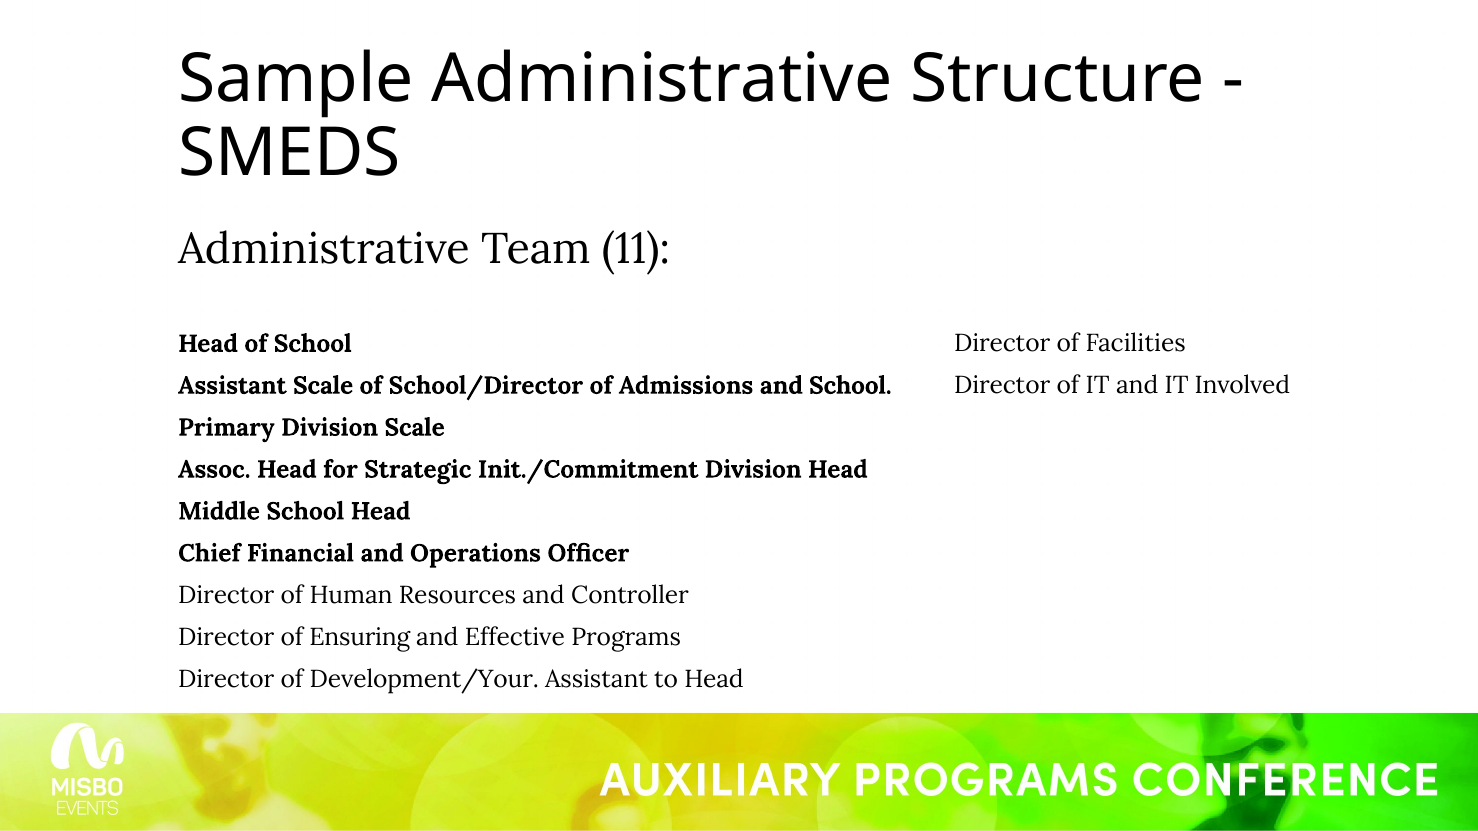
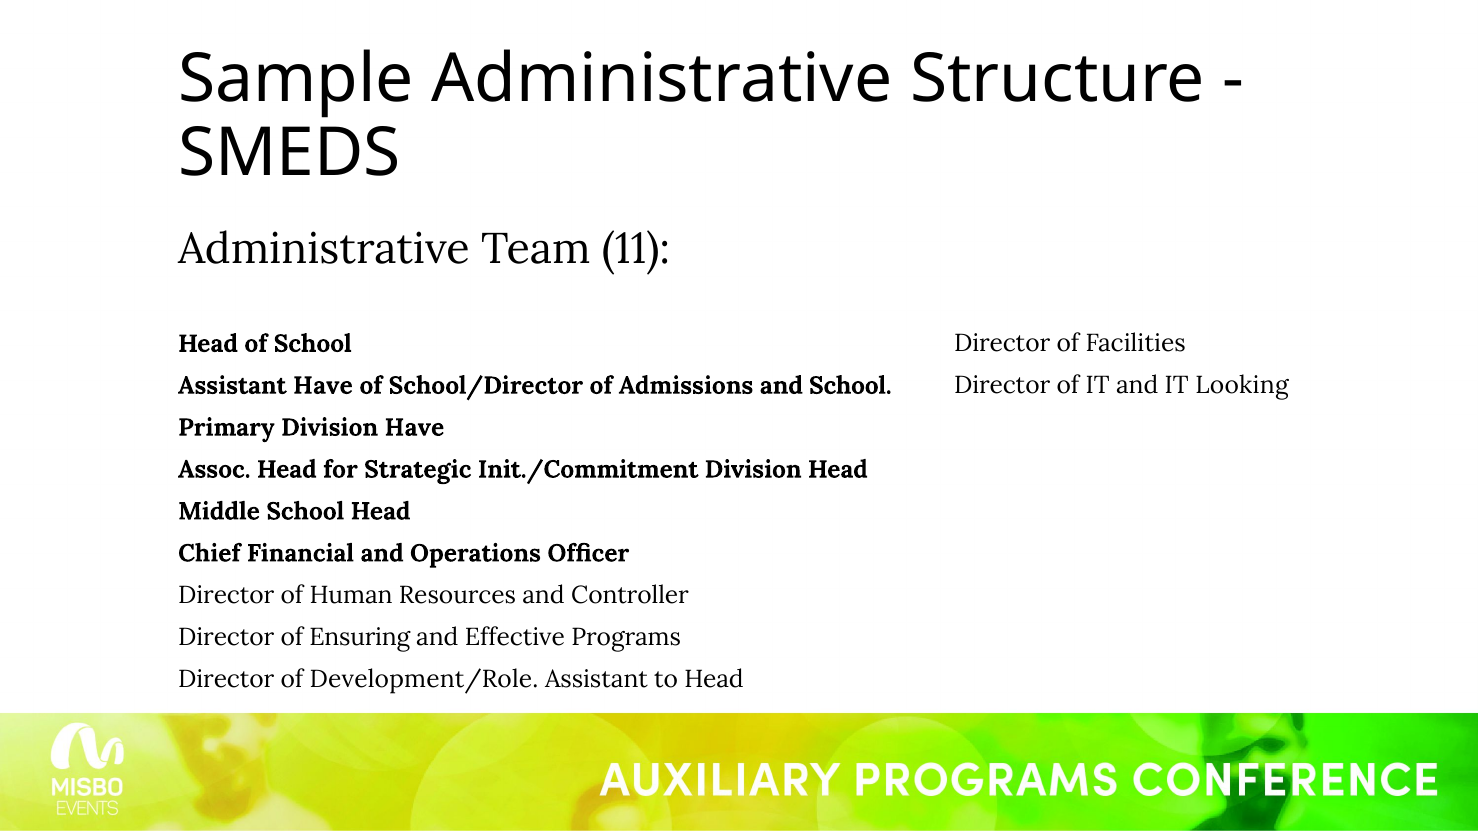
Assistant Scale: Scale -> Have
Involved: Involved -> Looking
Division Scale: Scale -> Have
Development/Your: Development/Your -> Development/Role
